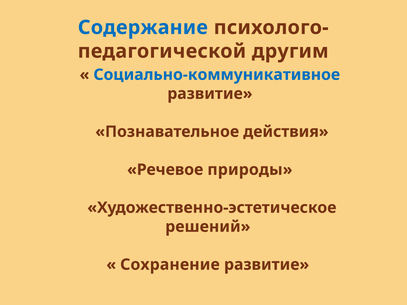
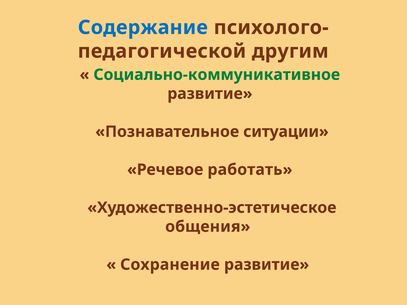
Социально-коммуникативное colour: blue -> green
действия: действия -> ситуации
природы: природы -> работать
решений: решений -> общения
